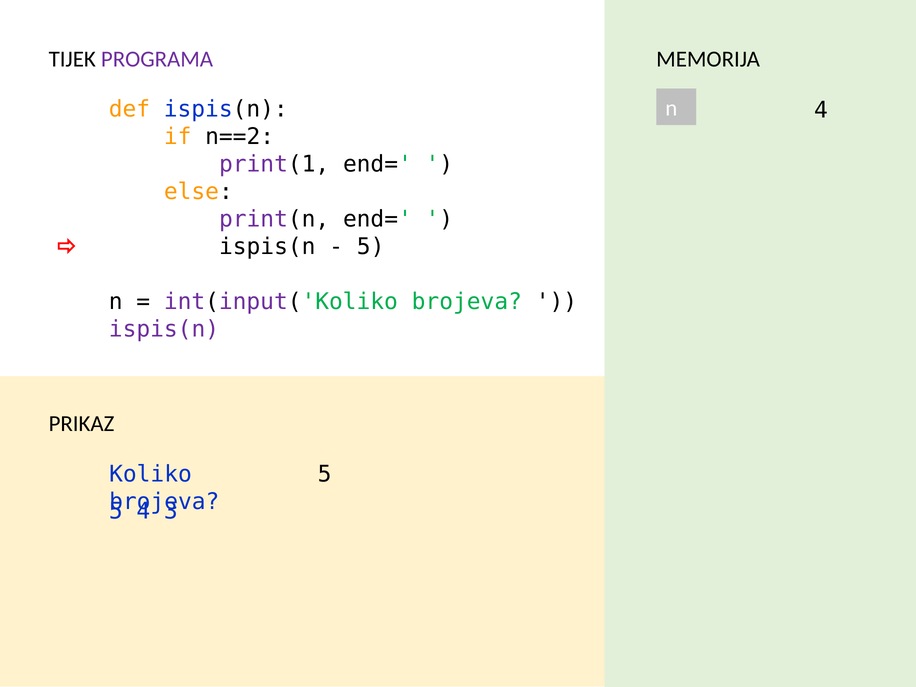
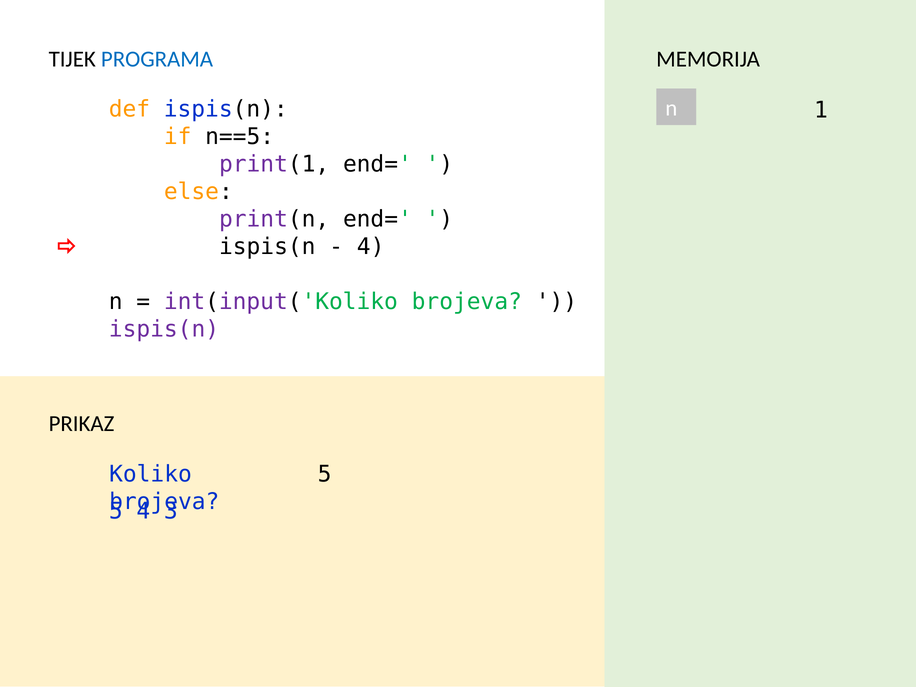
PROGRAMA colour: purple -> blue
n 4: 4 -> 1
n==2: n==2 -> n==5
5 at (371, 247): 5 -> 4
